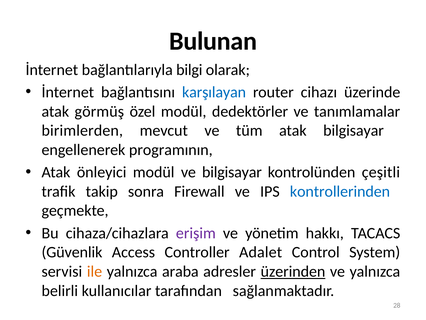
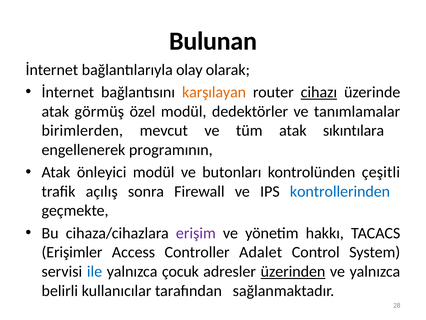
bilgi: bilgi -> olay
karşılayan colour: blue -> orange
cihazı underline: none -> present
atak bilgisayar: bilgisayar -> sıkıntılara
ve bilgisayar: bilgisayar -> butonları
takip: takip -> açılış
Güvenlik: Güvenlik -> Erişimler
ile colour: orange -> blue
araba: araba -> çocuk
